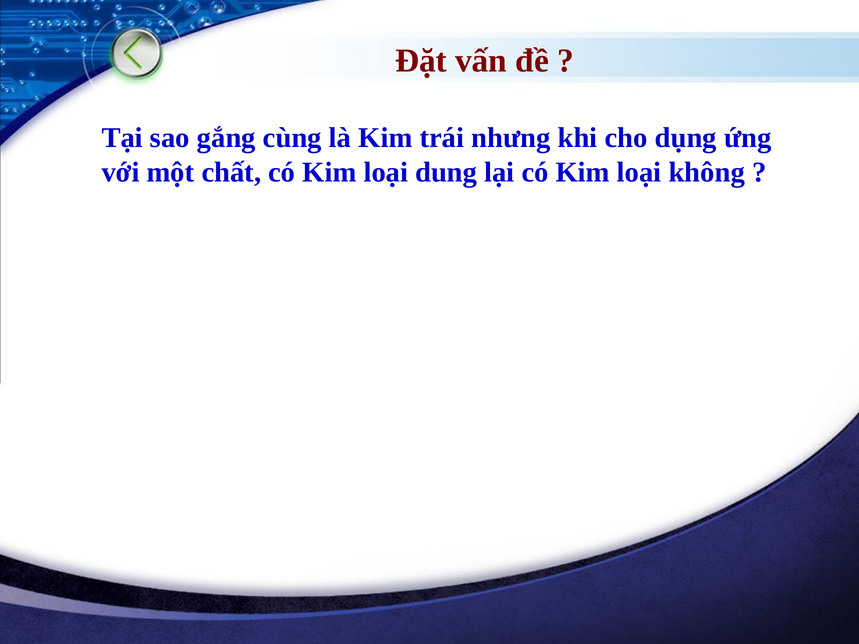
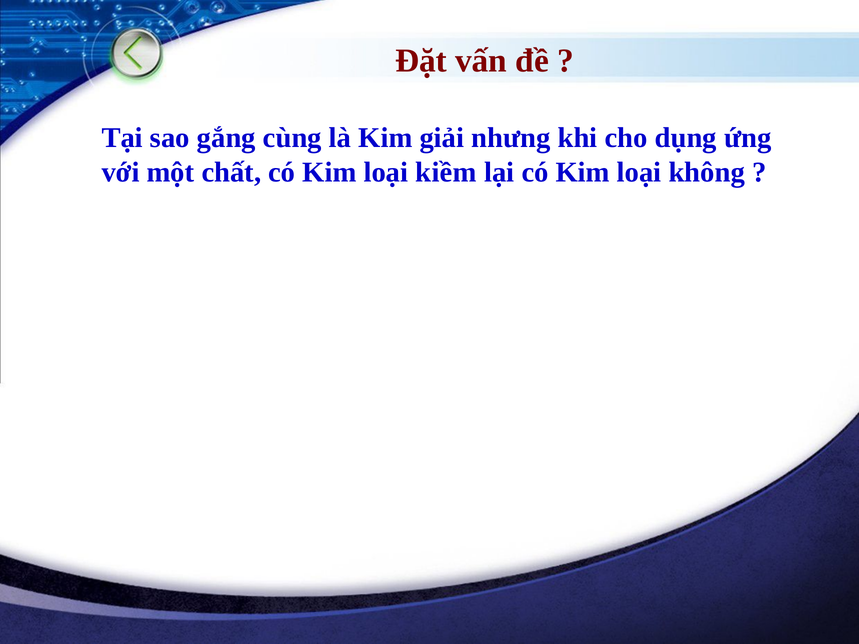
trái: trái -> giải
dung: dung -> kiềm
